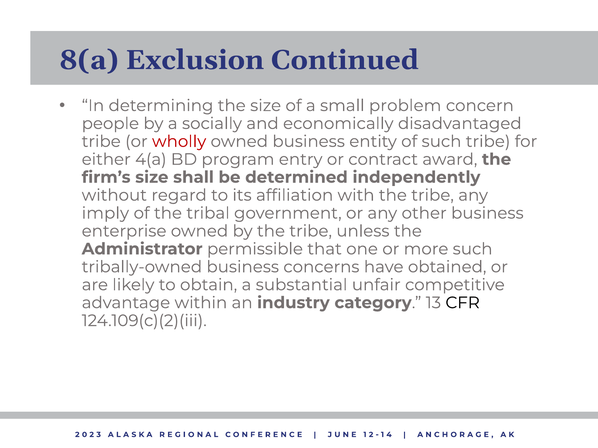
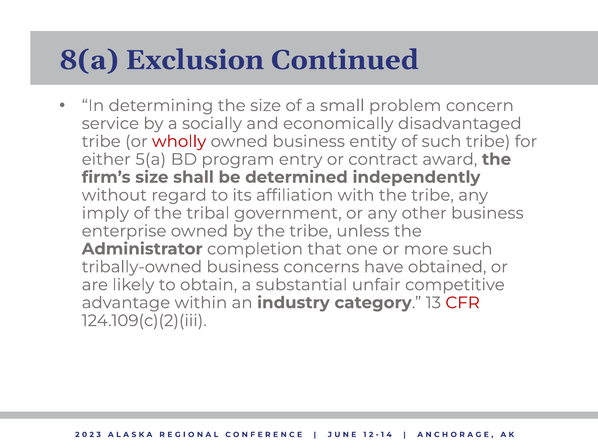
people: people -> service
4(a: 4(a -> 5(a
permissible: permissible -> completion
CFR colour: black -> red
